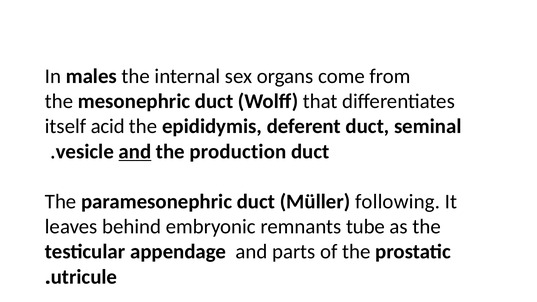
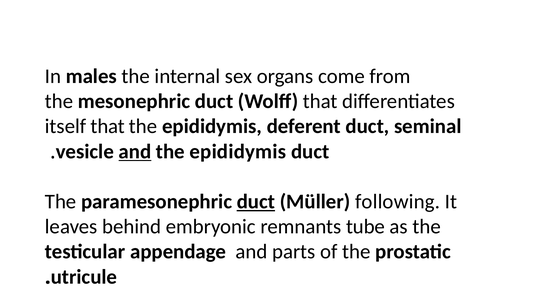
itself acid: acid -> that
production at (238, 152): production -> epididymis
duct at (256, 202) underline: none -> present
